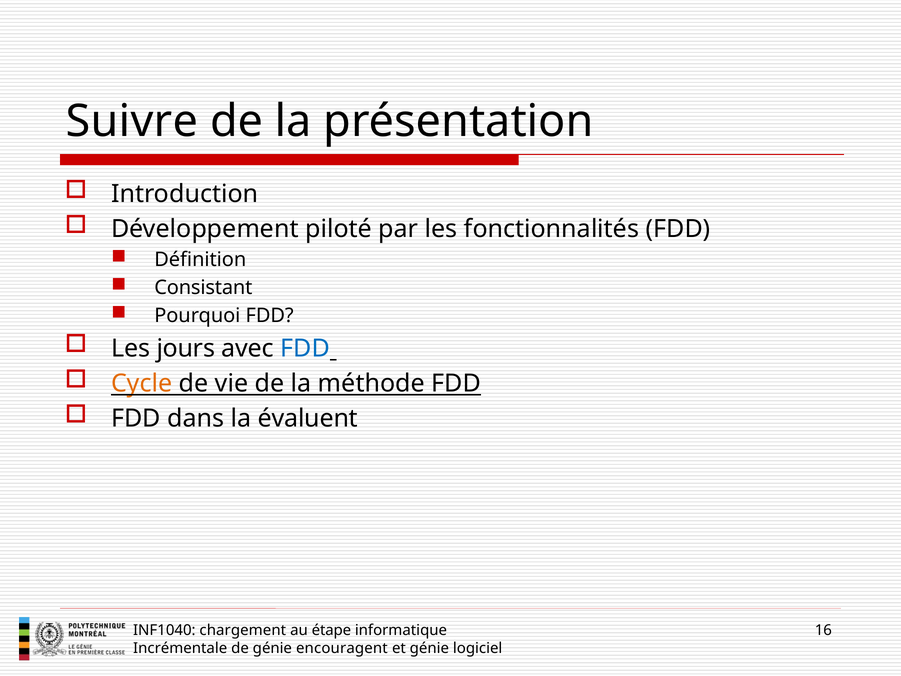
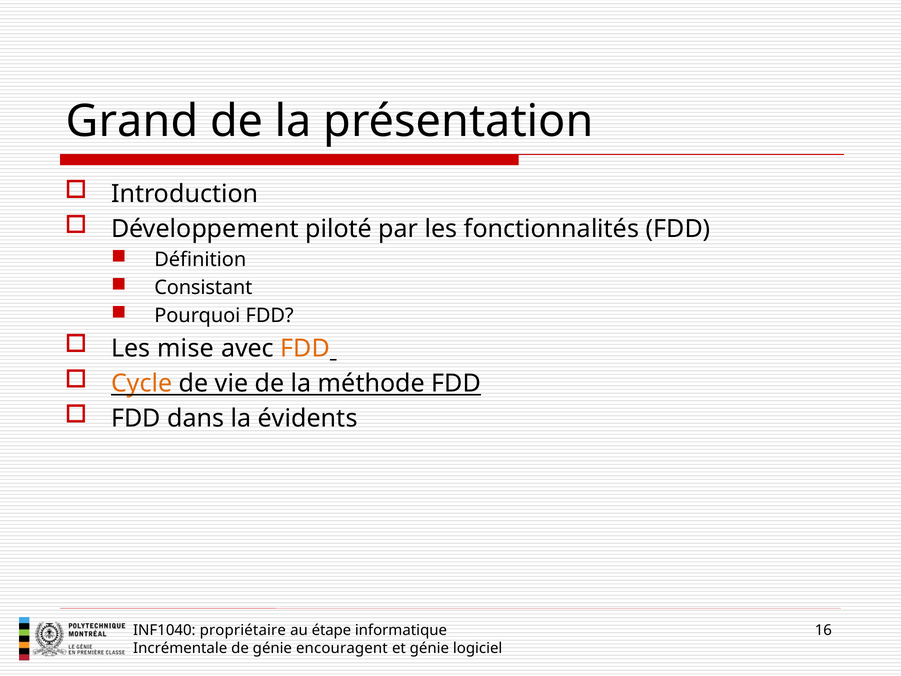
Suivre: Suivre -> Grand
jours: jours -> mise
FDD at (305, 348) colour: blue -> orange
évaluent: évaluent -> évidents
chargement: chargement -> propriétaire
